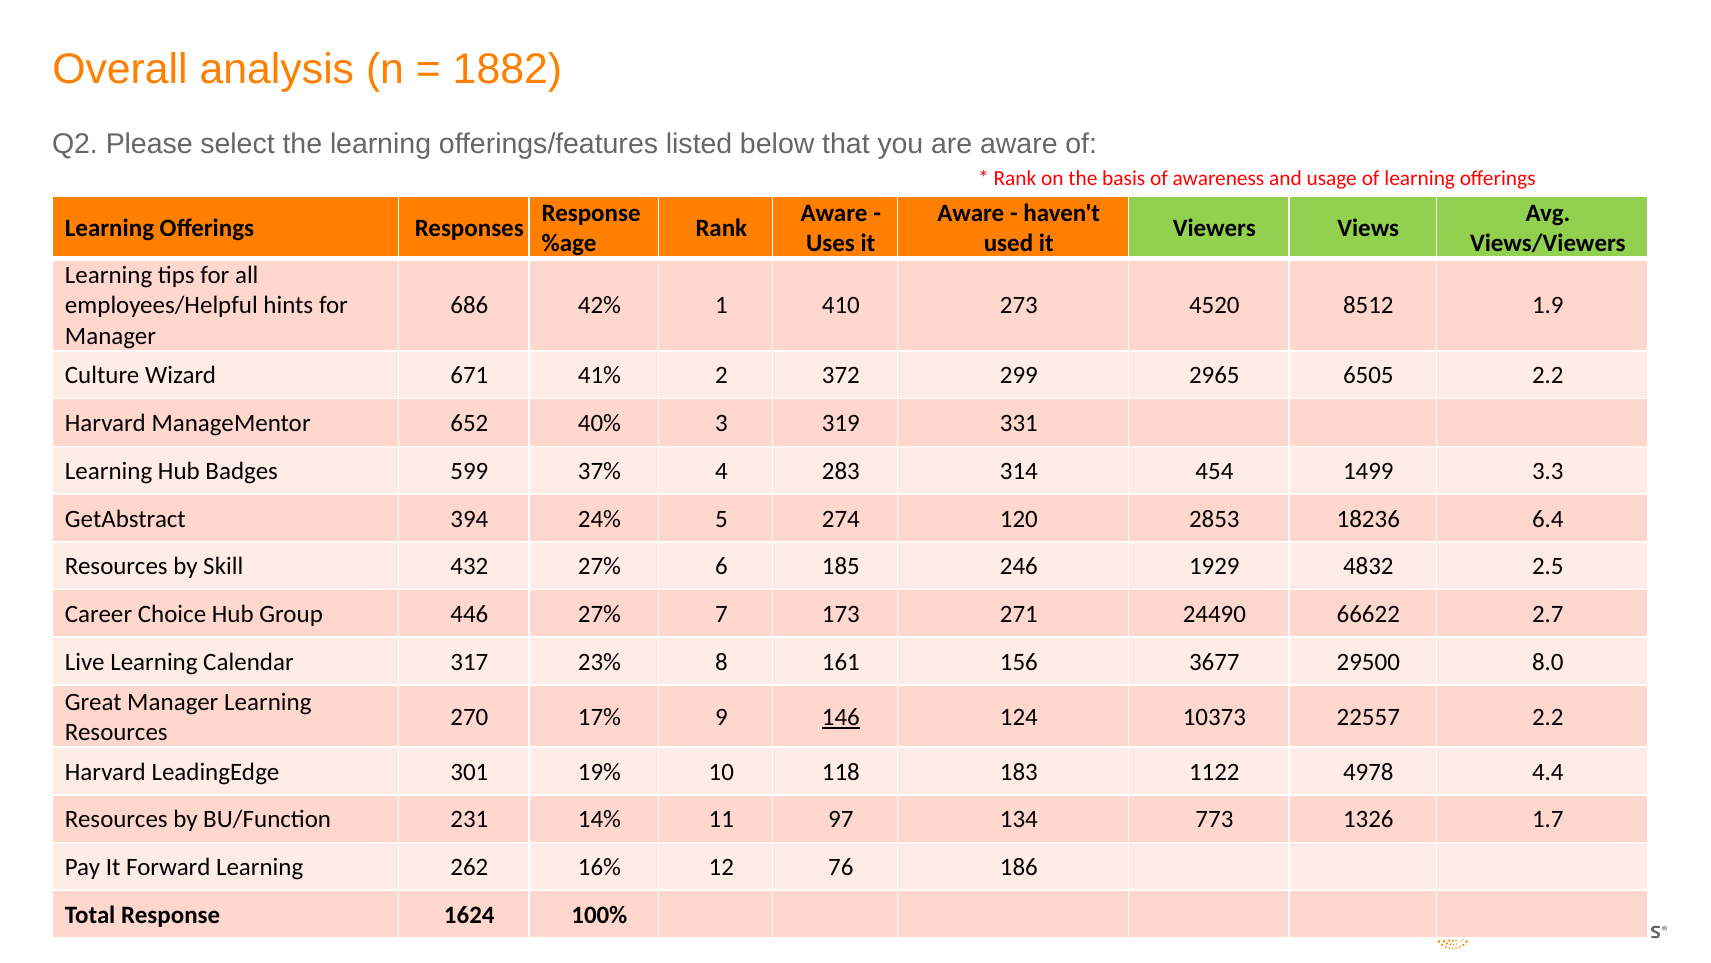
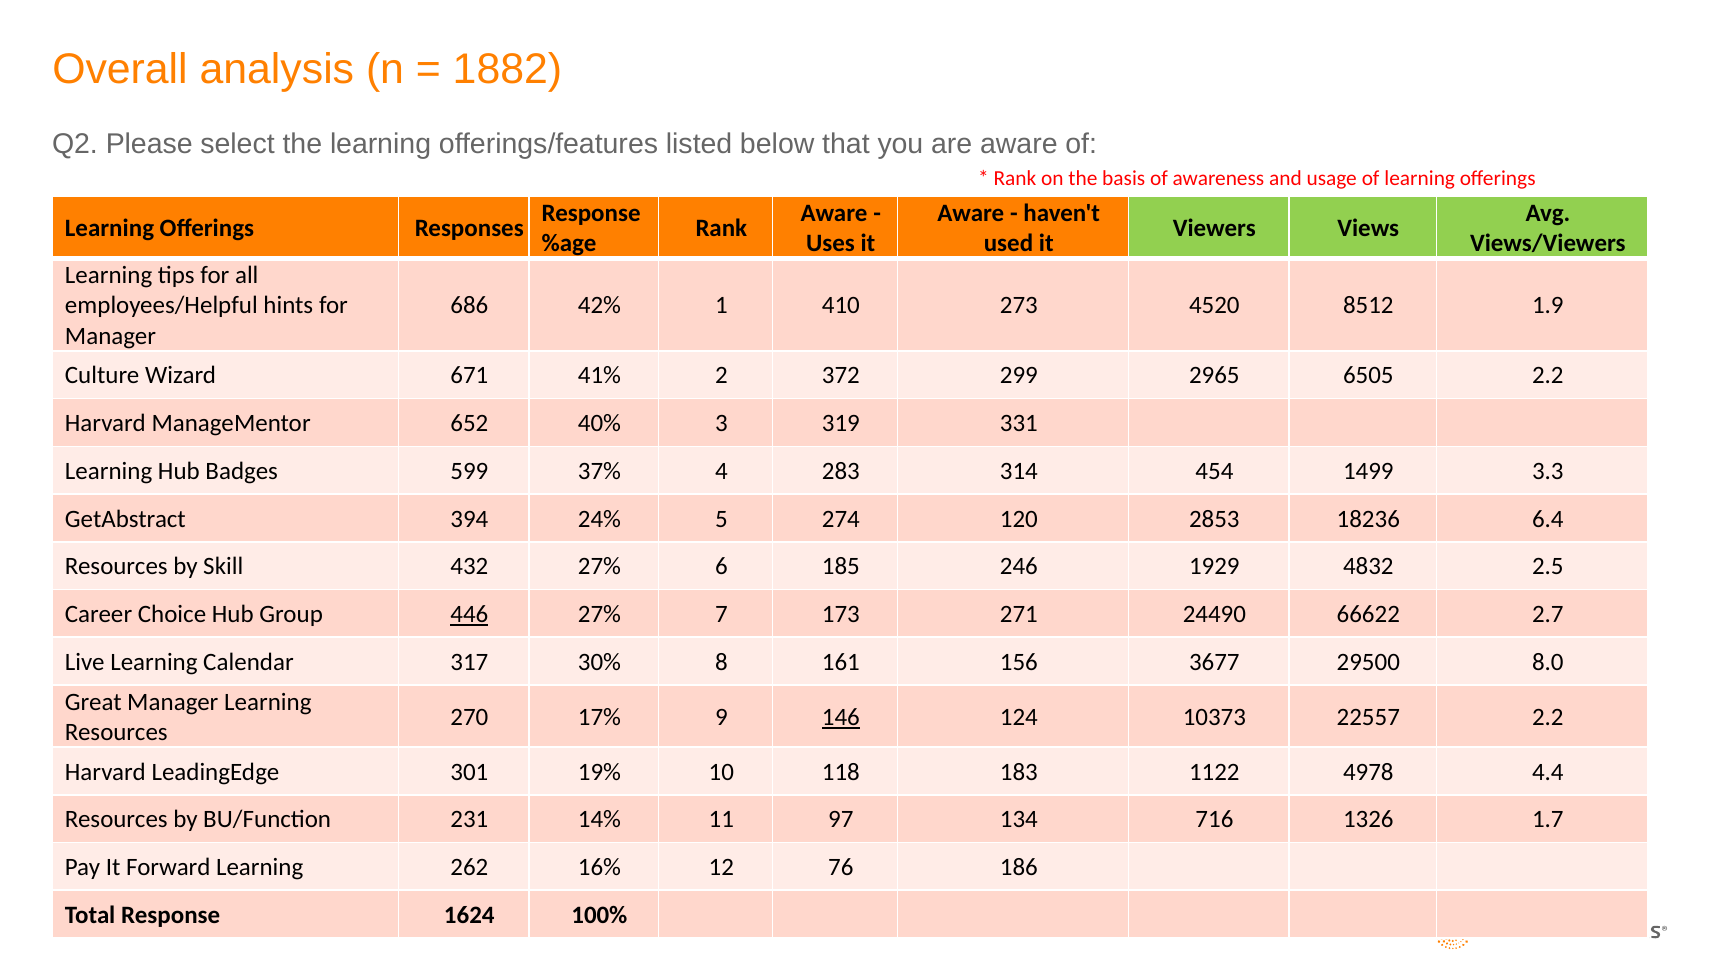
446 underline: none -> present
23%: 23% -> 30%
773: 773 -> 716
